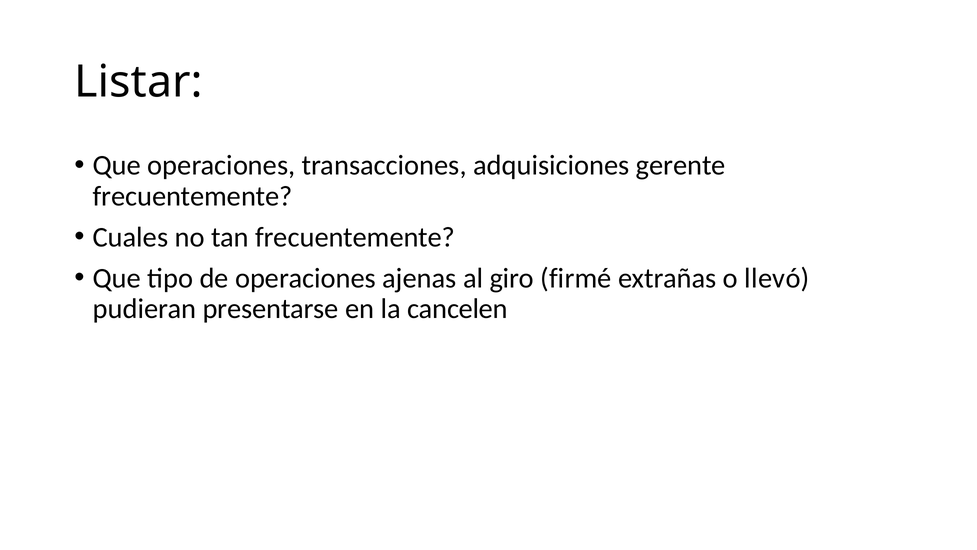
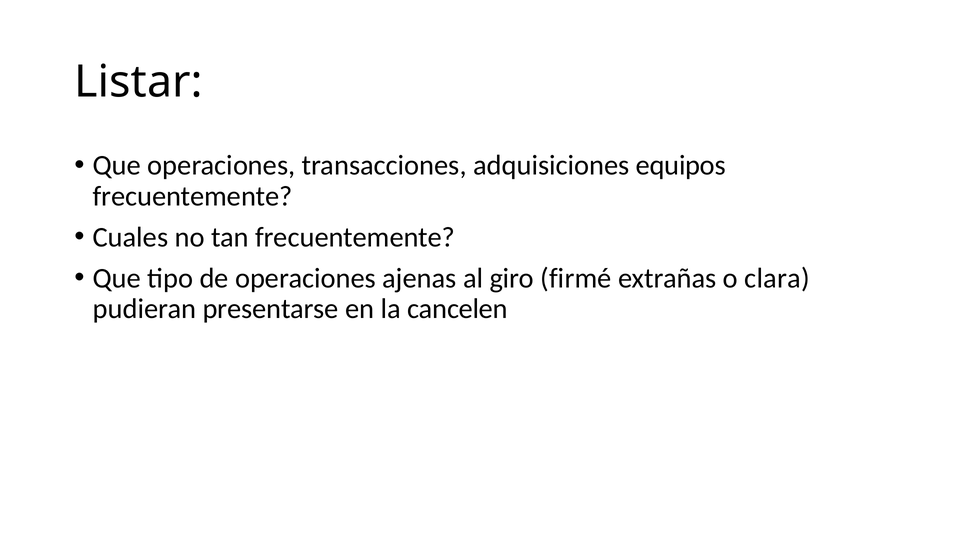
gerente: gerente -> equipos
llevó: llevó -> clara
